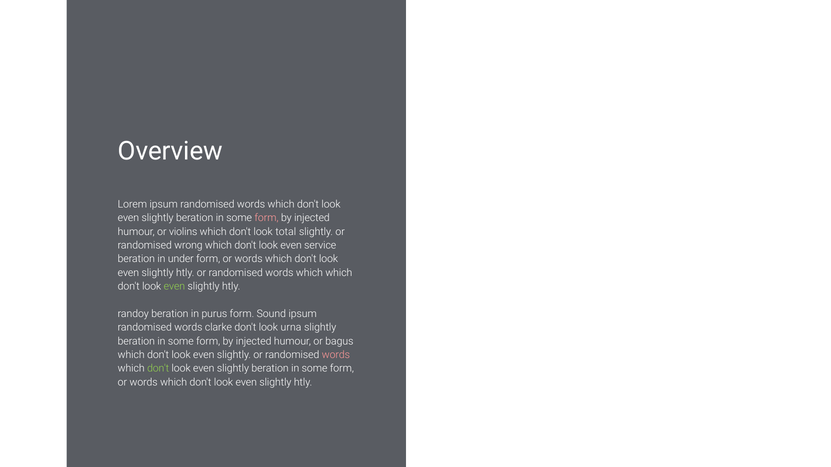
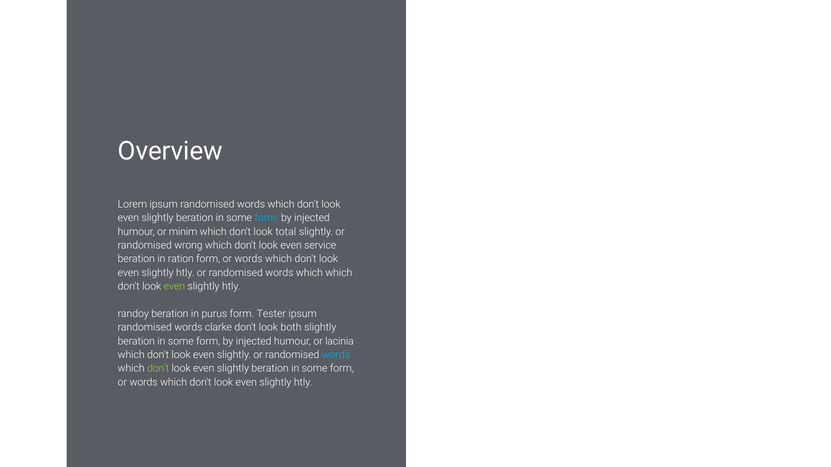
form at (267, 218) colour: pink -> light blue
violins: violins -> minim
under: under -> ration
Sound: Sound -> Tester
urna: urna -> both
bagus: bagus -> lacinia
words at (336, 355) colour: pink -> light blue
